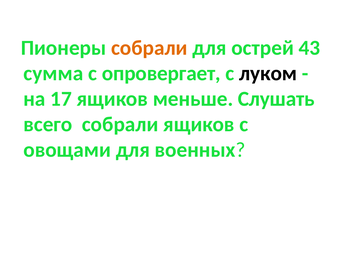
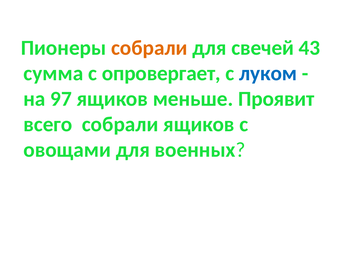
острей: острей -> свечей
луком colour: black -> blue
17: 17 -> 97
Слушать: Слушать -> Проявит
